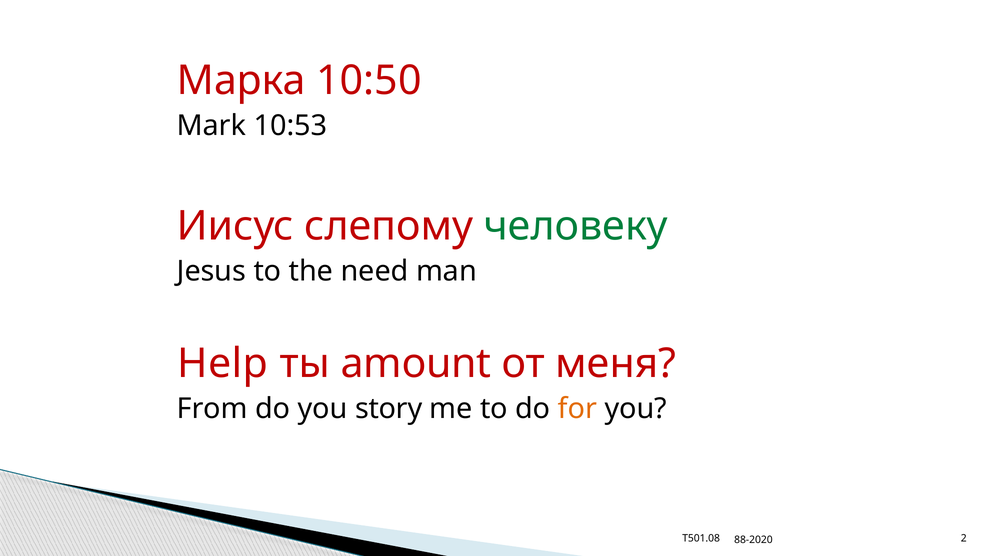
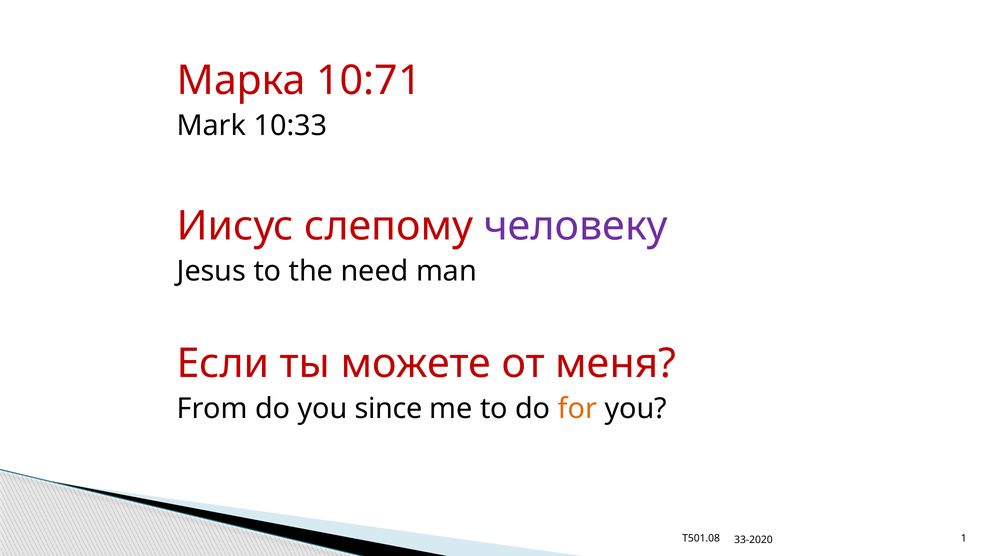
10:50: 10:50 -> 10:71
10:53: 10:53 -> 10:33
человеку colour: green -> purple
Help: Help -> Если
amount: amount -> можете
story: story -> since
2: 2 -> 1
88-2020: 88-2020 -> 33-2020
